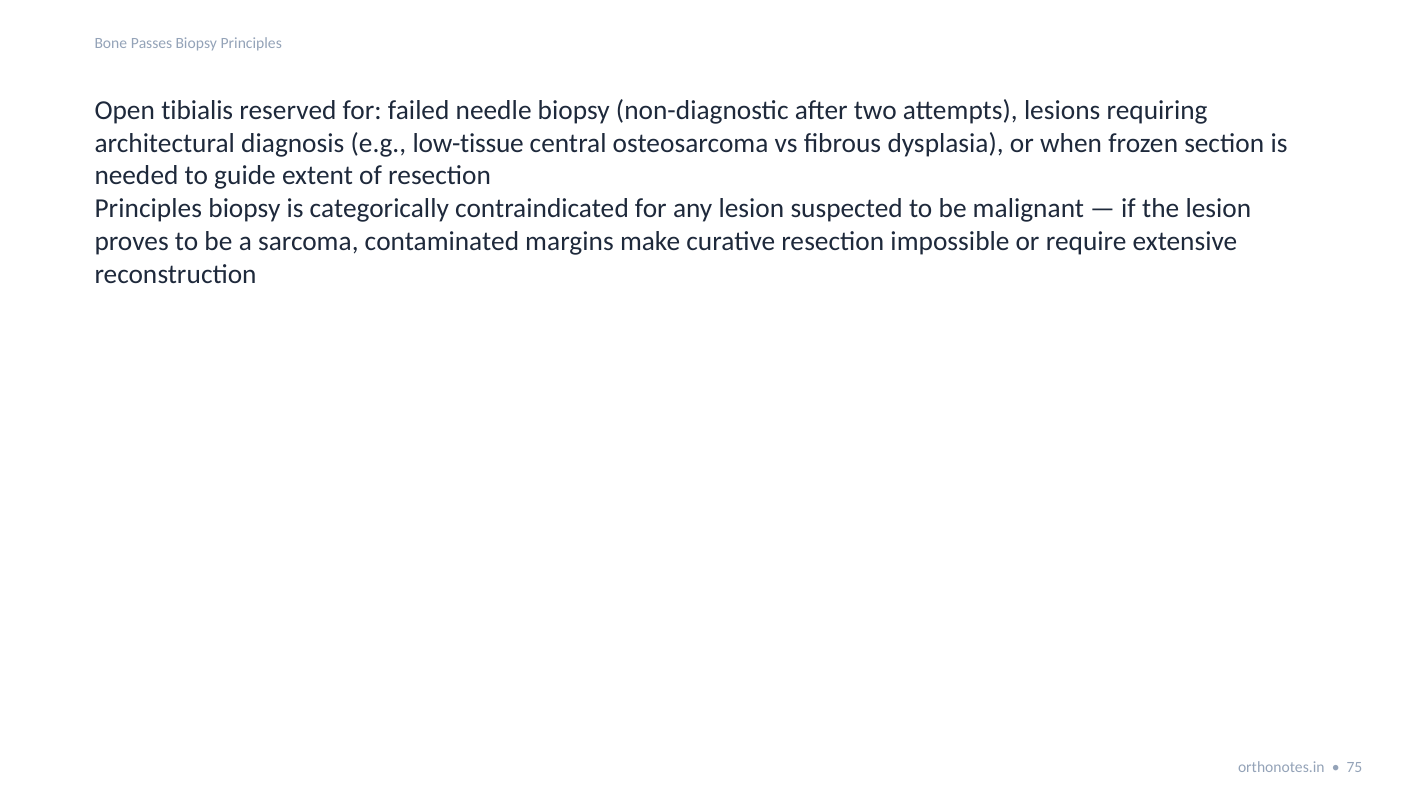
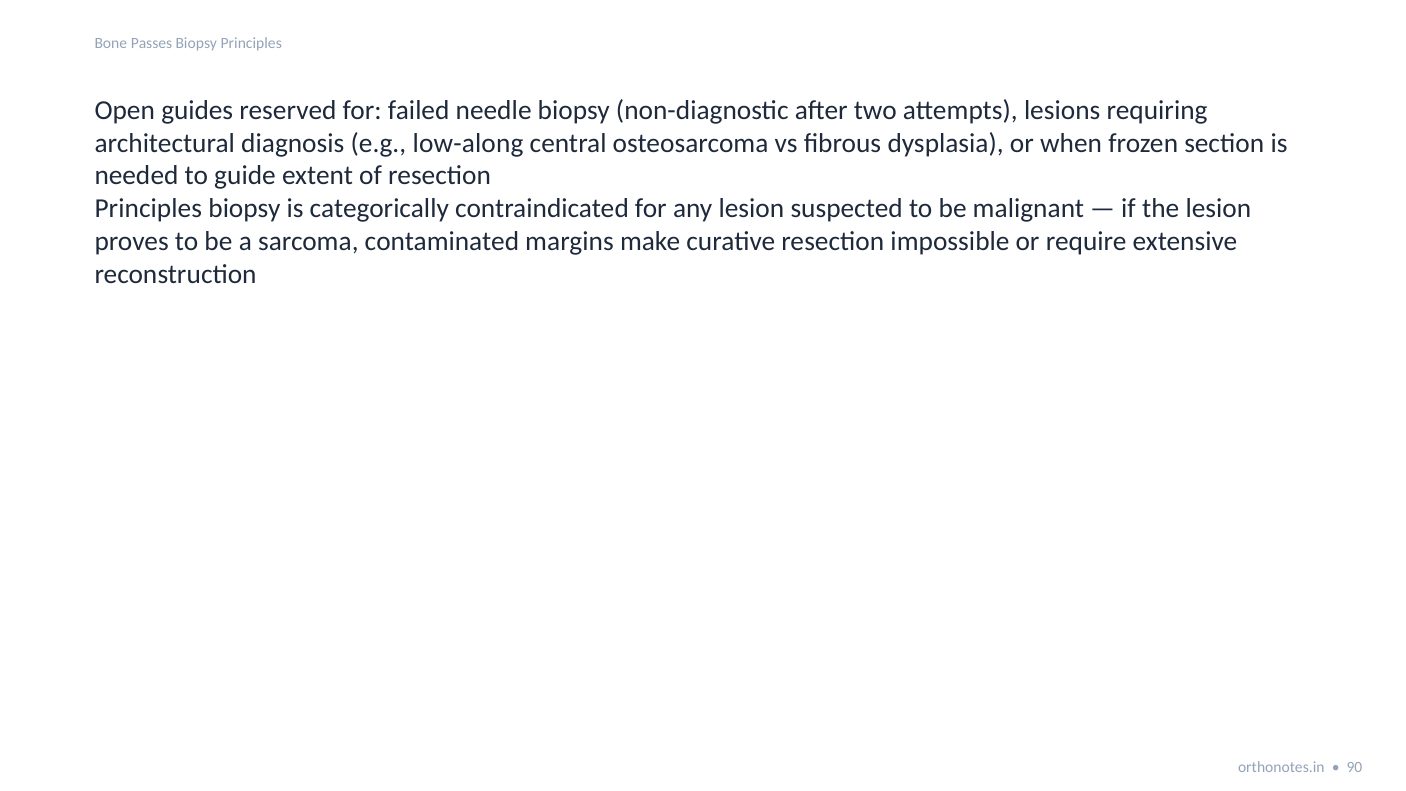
tibialis: tibialis -> guides
low-tissue: low-tissue -> low-along
75: 75 -> 90
